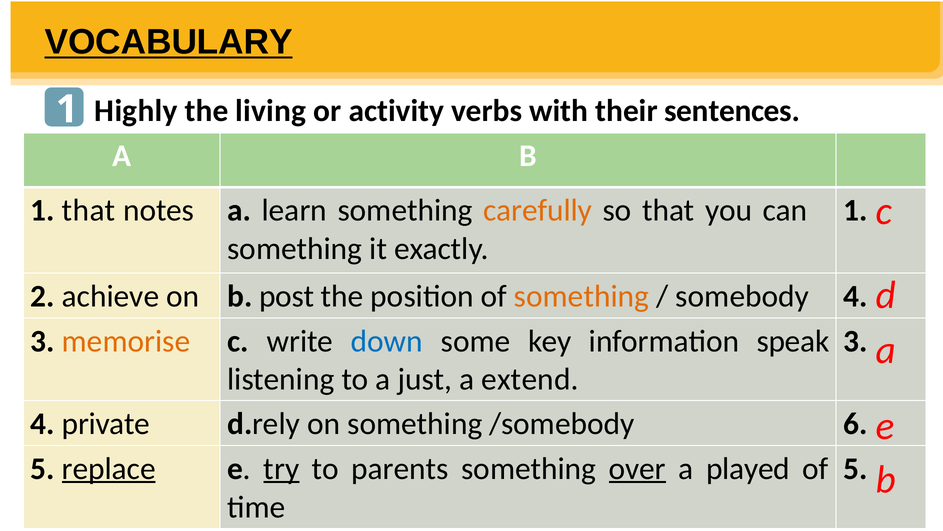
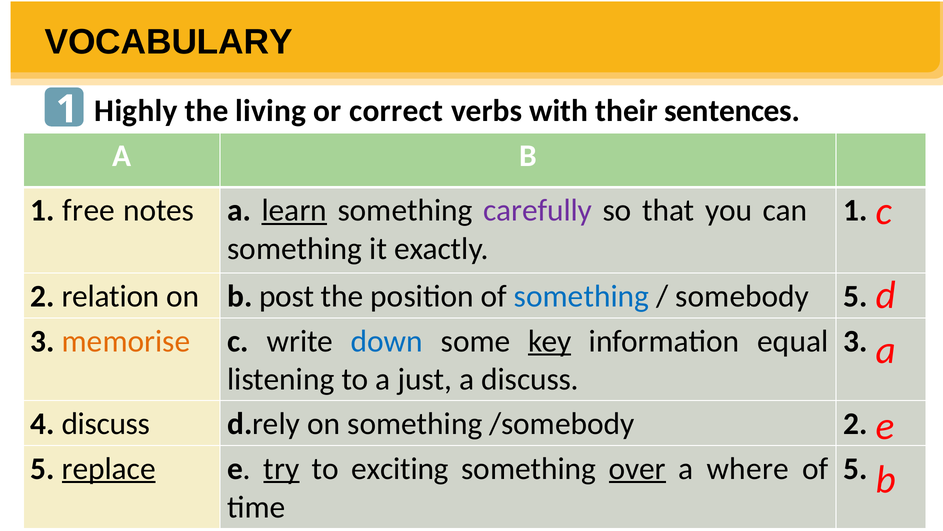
VOCABULARY underline: present -> none
activity: activity -> correct
1 that: that -> free
learn underline: none -> present
carefully colour: orange -> purple
achieve: achieve -> relation
something at (582, 296) colour: orange -> blue
somebody 4: 4 -> 5
key underline: none -> present
speak: speak -> equal
a extend: extend -> discuss
4 private: private -> discuss
/somebody 6: 6 -> 2
parents: parents -> exciting
played: played -> where
